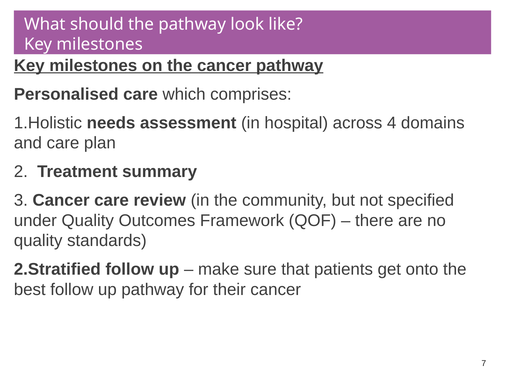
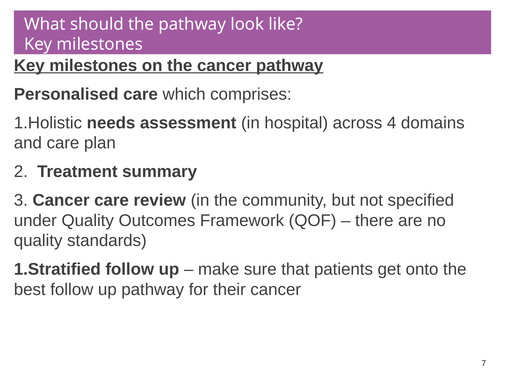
2.Stratified: 2.Stratified -> 1.Stratified
